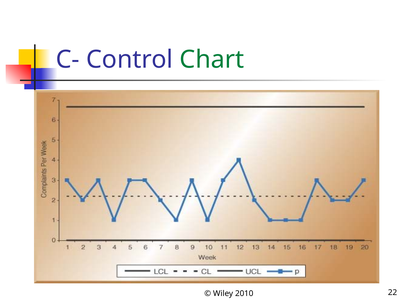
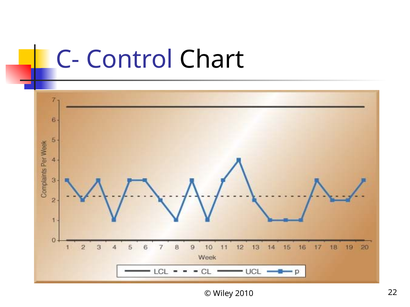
Chart colour: green -> black
